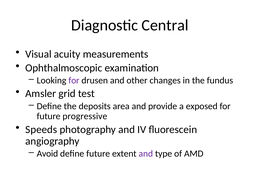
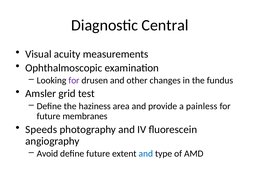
deposits: deposits -> haziness
exposed: exposed -> painless
progressive: progressive -> membranes
and at (146, 154) colour: purple -> blue
